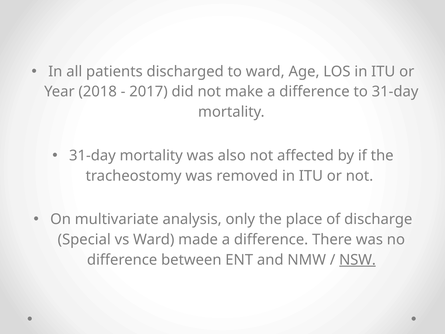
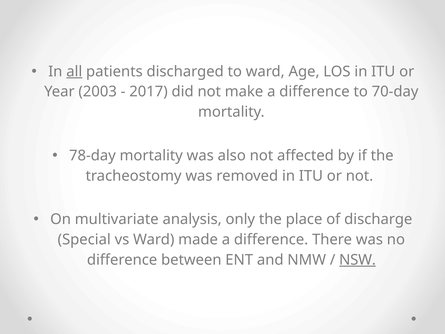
all underline: none -> present
2018: 2018 -> 2003
to 31-day: 31-day -> 70-day
31-day at (92, 155): 31-day -> 78-day
